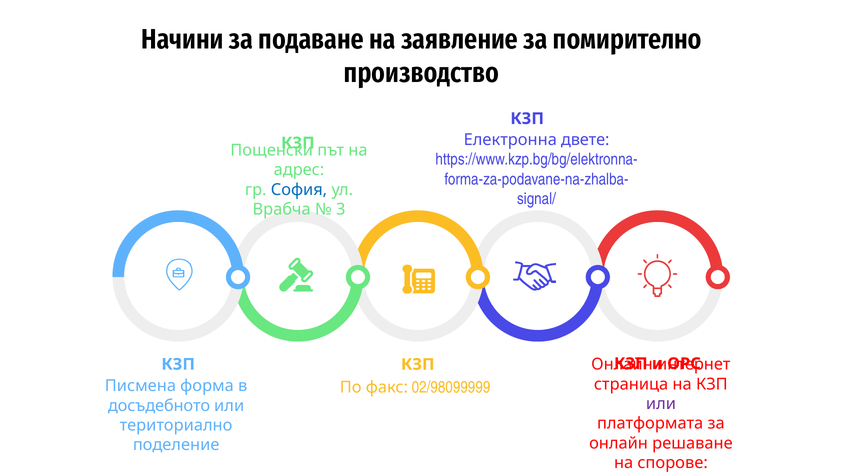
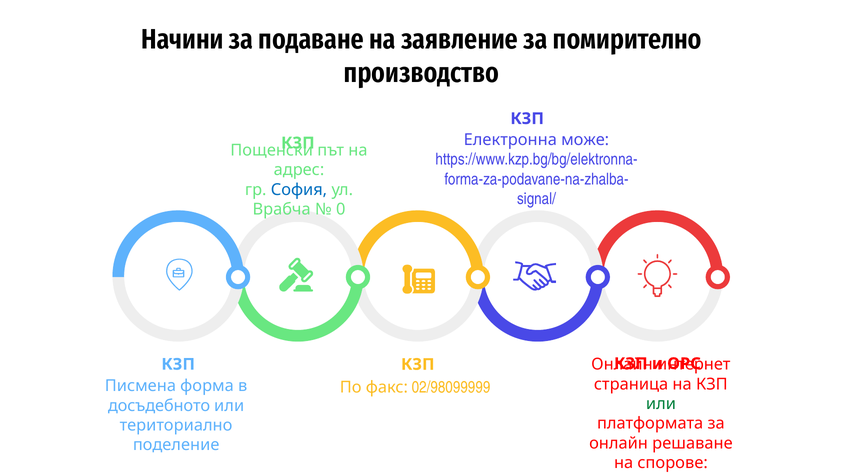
двете: двете -> може
3: 3 -> 0
или at (661, 404) colour: purple -> green
